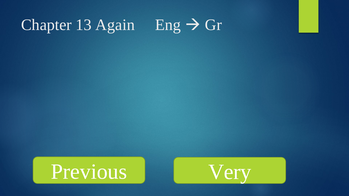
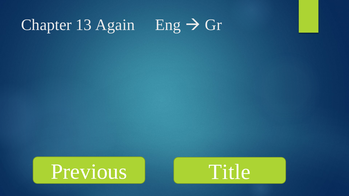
Very: Very -> Title
